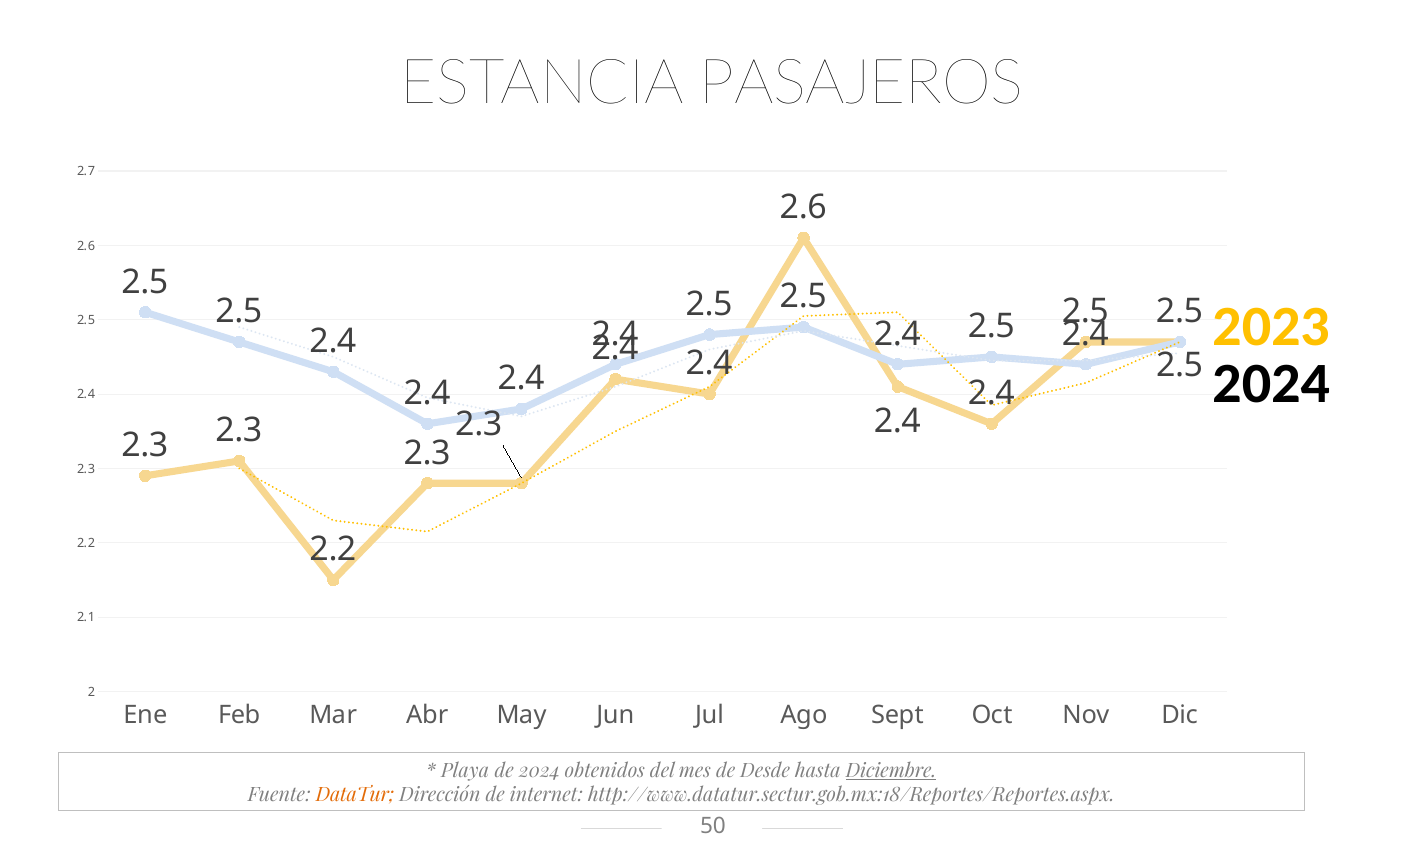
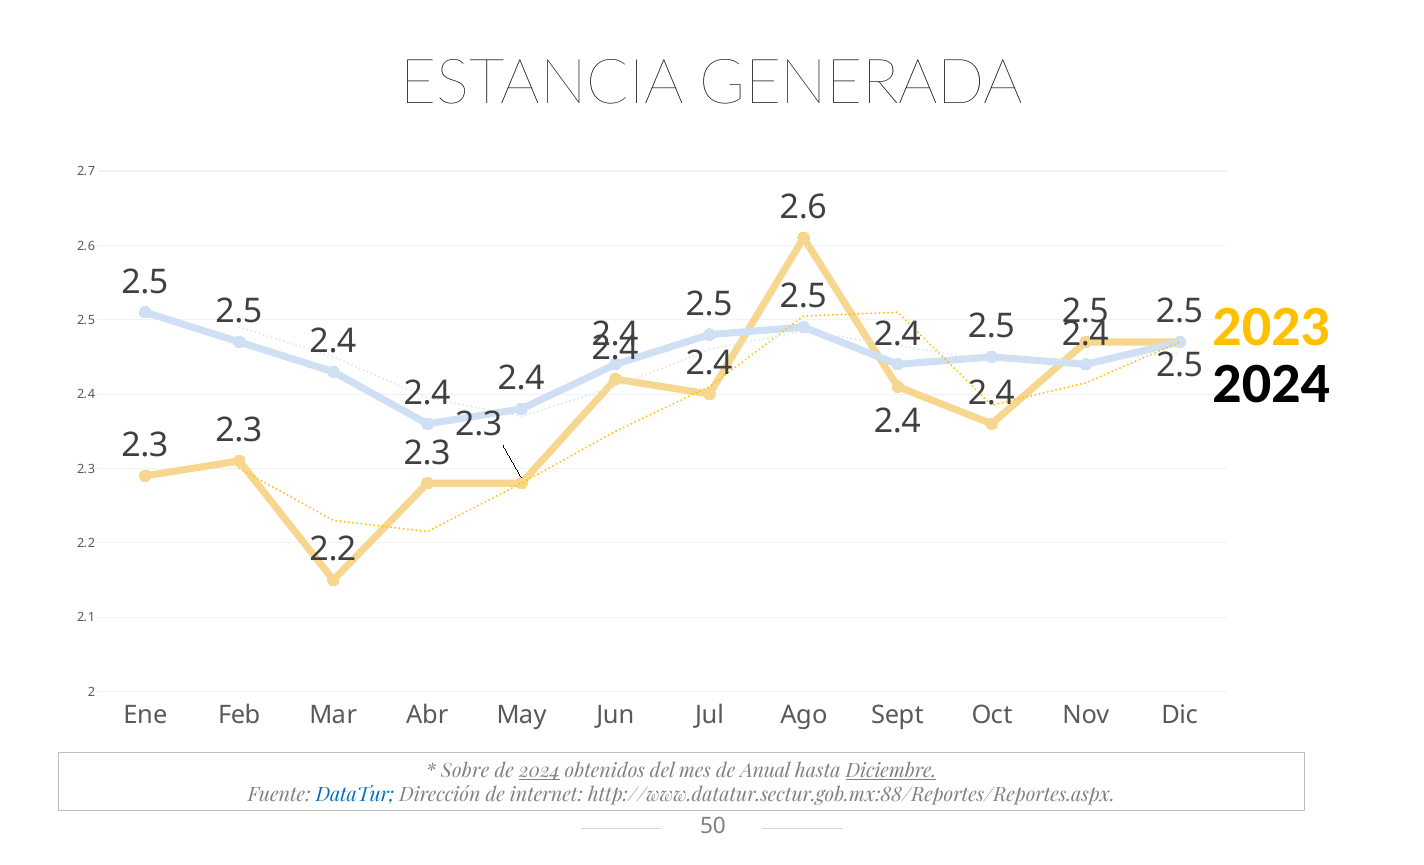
PASAJEROS: PASAJEROS -> GENERADA
Playa: Playa -> Sobre
2024 at (540, 771) underline: none -> present
Desde: Desde -> Anual
DataTur colour: orange -> blue
http://www.datatur.sectur.gob.mx:18/Reportes/Reportes.aspx: http://www.datatur.sectur.gob.mx:18/Reportes/Reportes.aspx -> http://www.datatur.sectur.gob.mx:88/Reportes/Reportes.aspx
